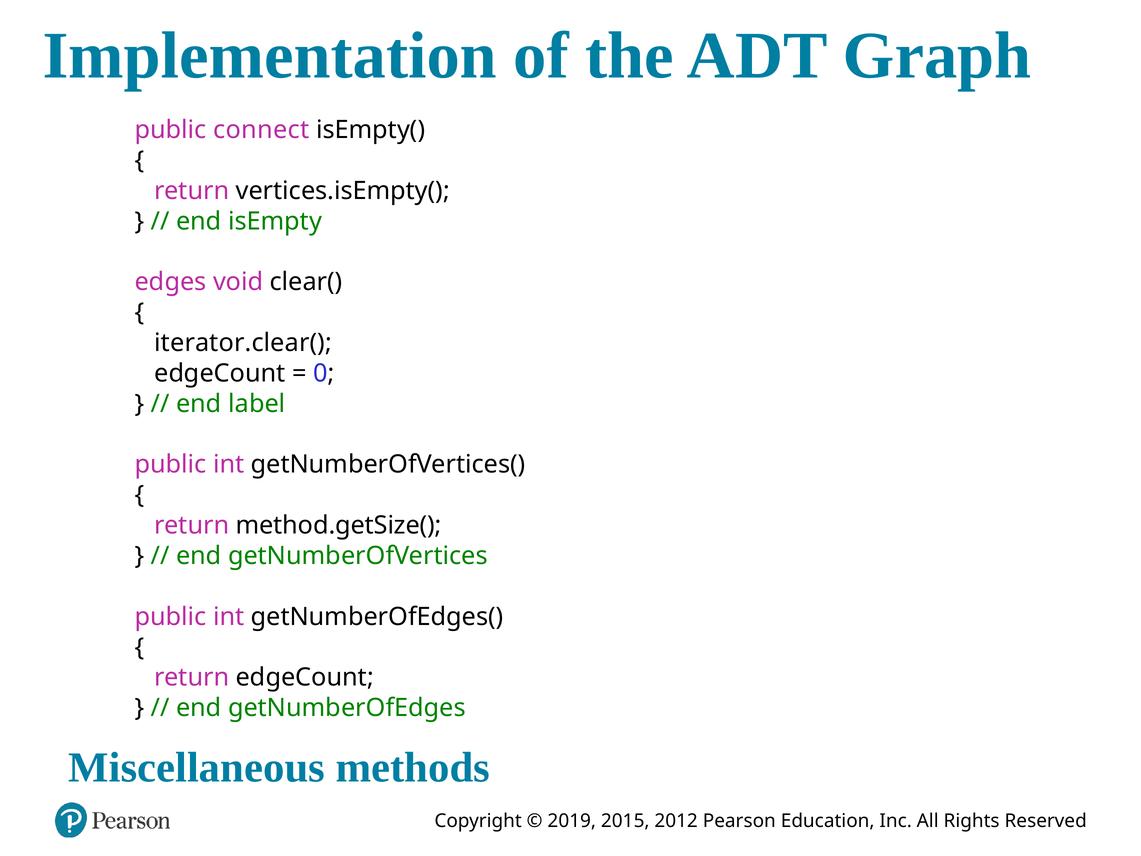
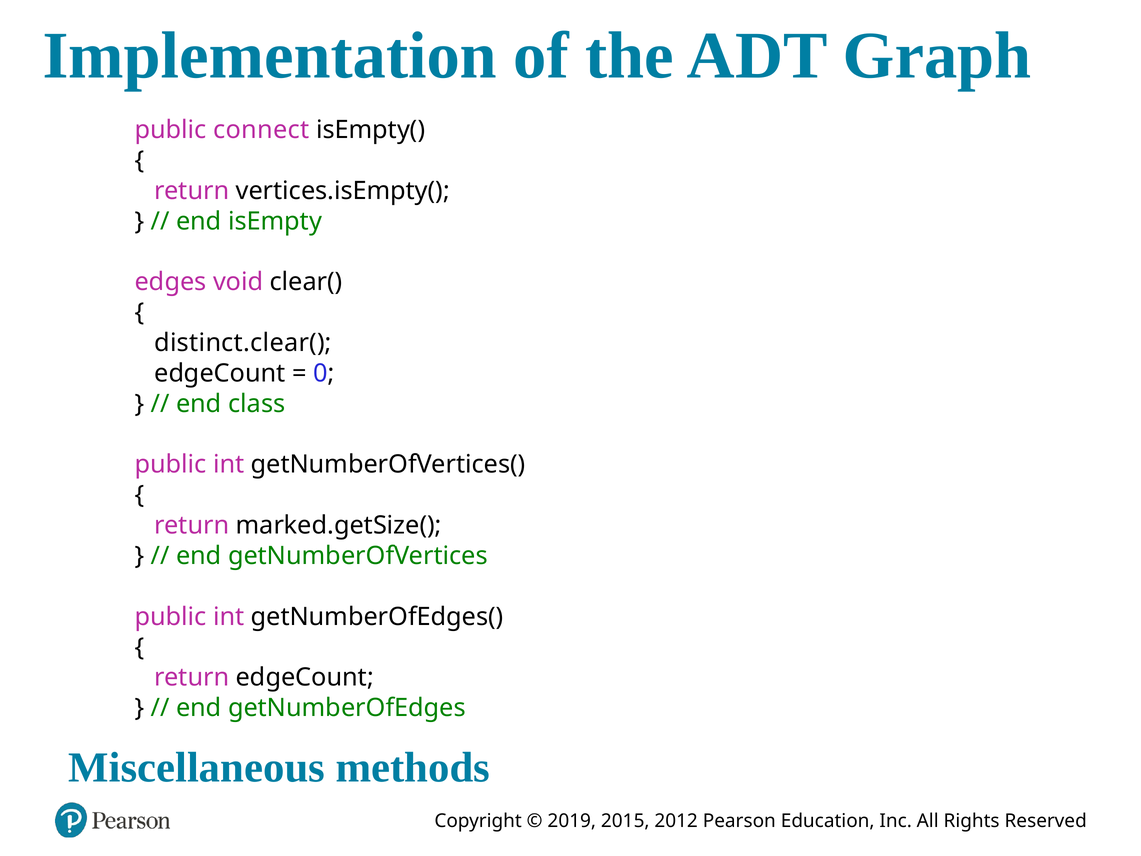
iterator.clear(: iterator.clear( -> distinct.clear(
label: label -> class
method.getSize(: method.getSize( -> marked.getSize(
